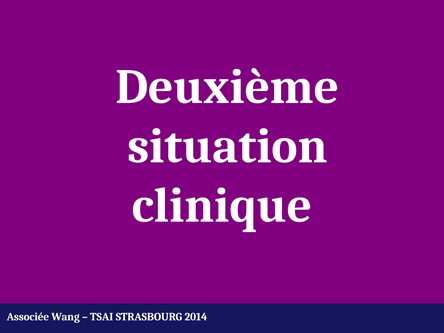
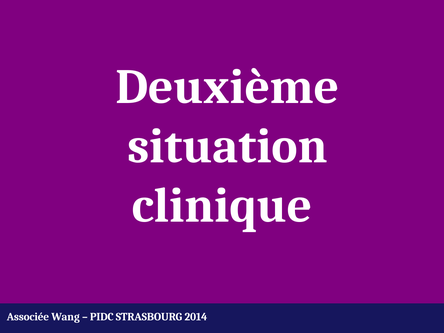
TSAI: TSAI -> PIDC
